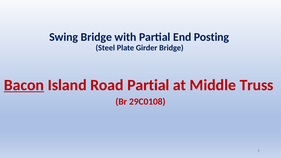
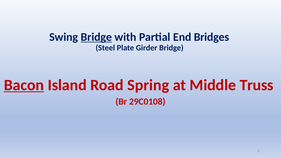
Bridge at (96, 37) underline: none -> present
Posting: Posting -> Bridges
Road Partial: Partial -> Spring
